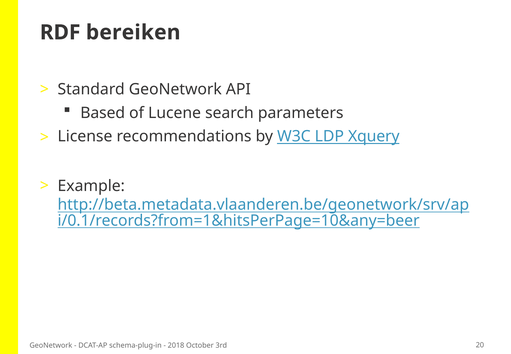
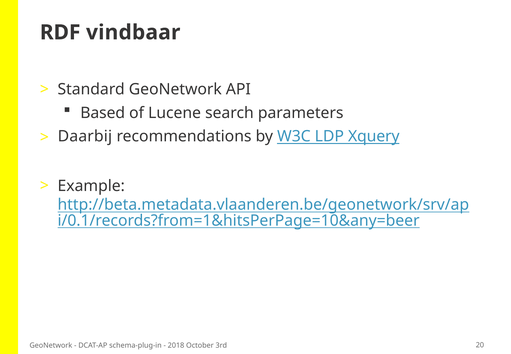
bereiken: bereiken -> vindbaar
License: License -> Daarbij
